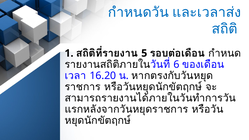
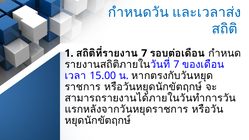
5 at (144, 53): 5 -> 7
6 at (177, 64): 6 -> 7
16.20: 16.20 -> 15.00
